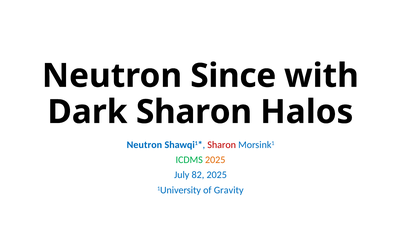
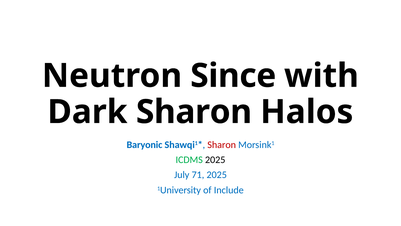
Neutron at (144, 145): Neutron -> Baryonic
2025 at (215, 160) colour: orange -> black
82: 82 -> 71
Gravity: Gravity -> Include
